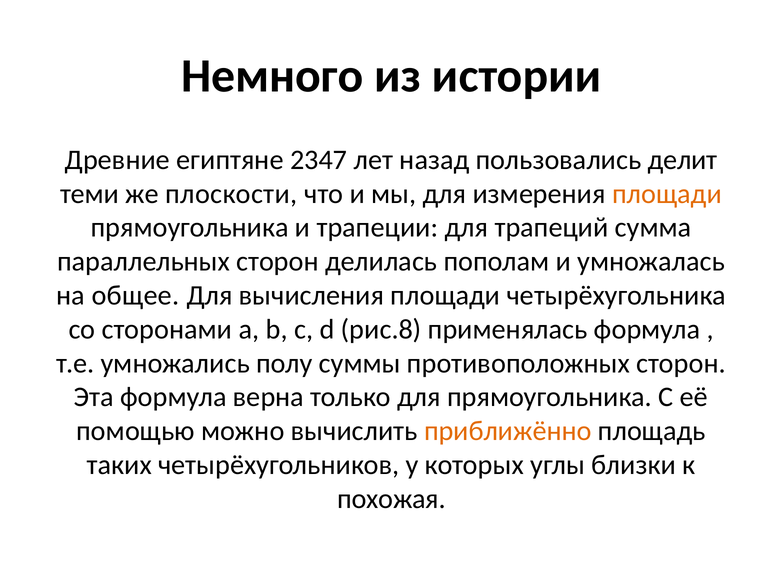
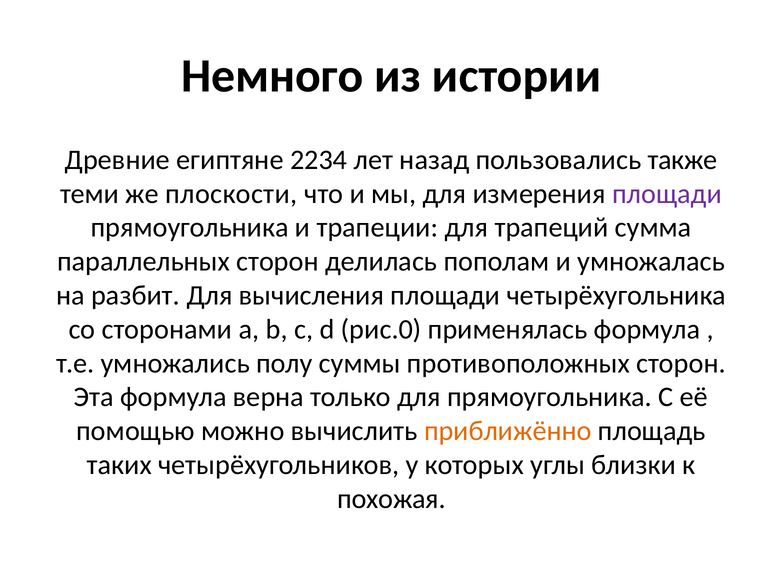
2347: 2347 -> 2234
делит: делит -> также
площади at (667, 194) colour: orange -> purple
общее: общее -> разбит
рис.8: рис.8 -> рис.0
